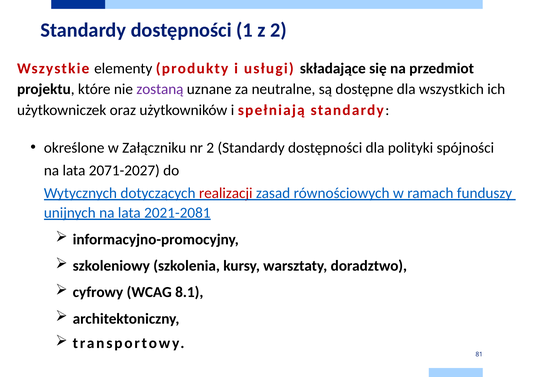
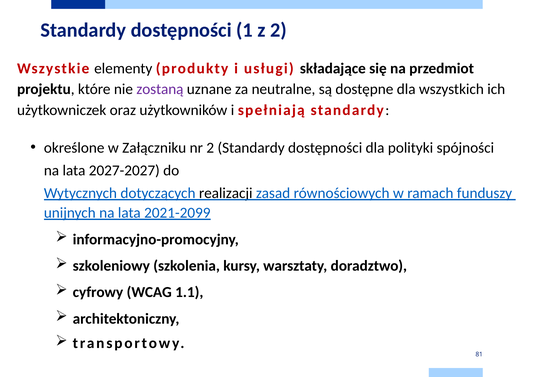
2071-2027: 2071-2027 -> 2027-2027
realizacji colour: red -> black
2021-2081: 2021-2081 -> 2021-2099
8.1: 8.1 -> 1.1
